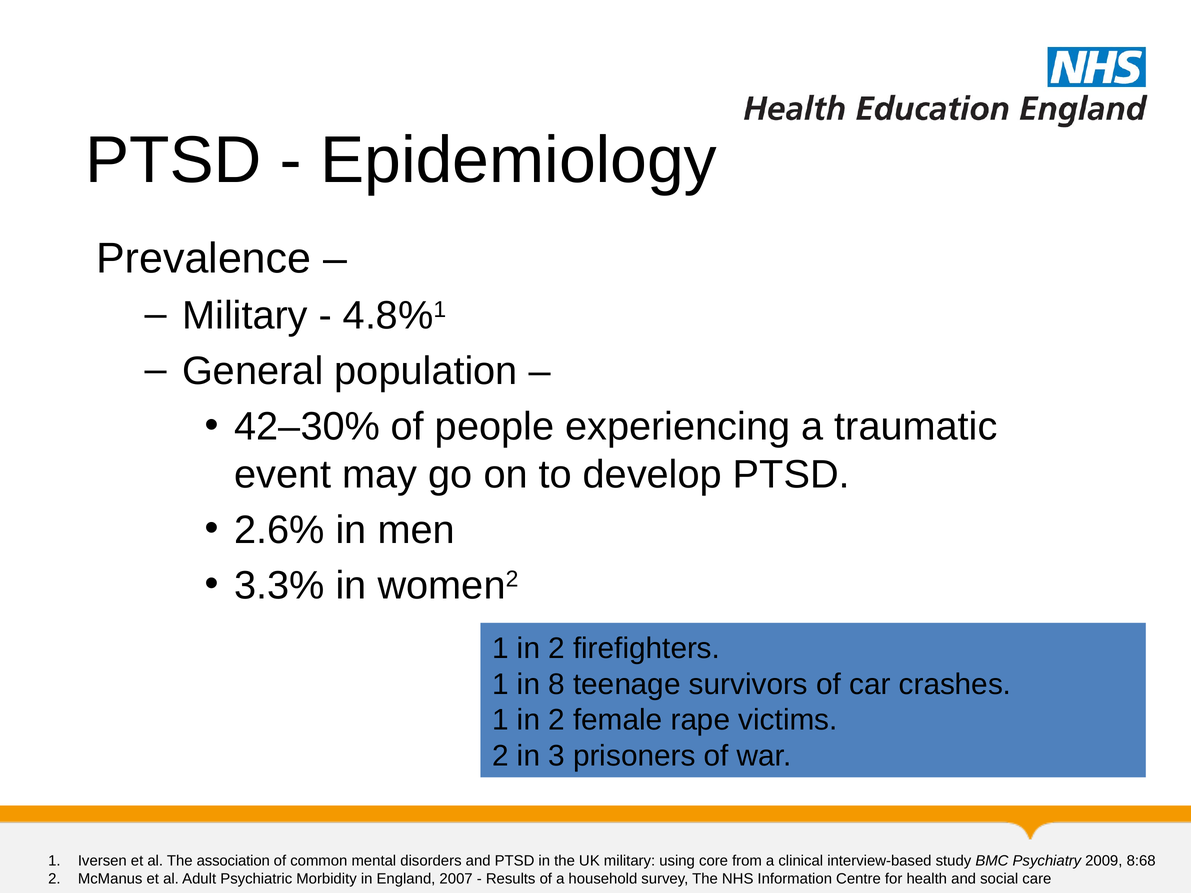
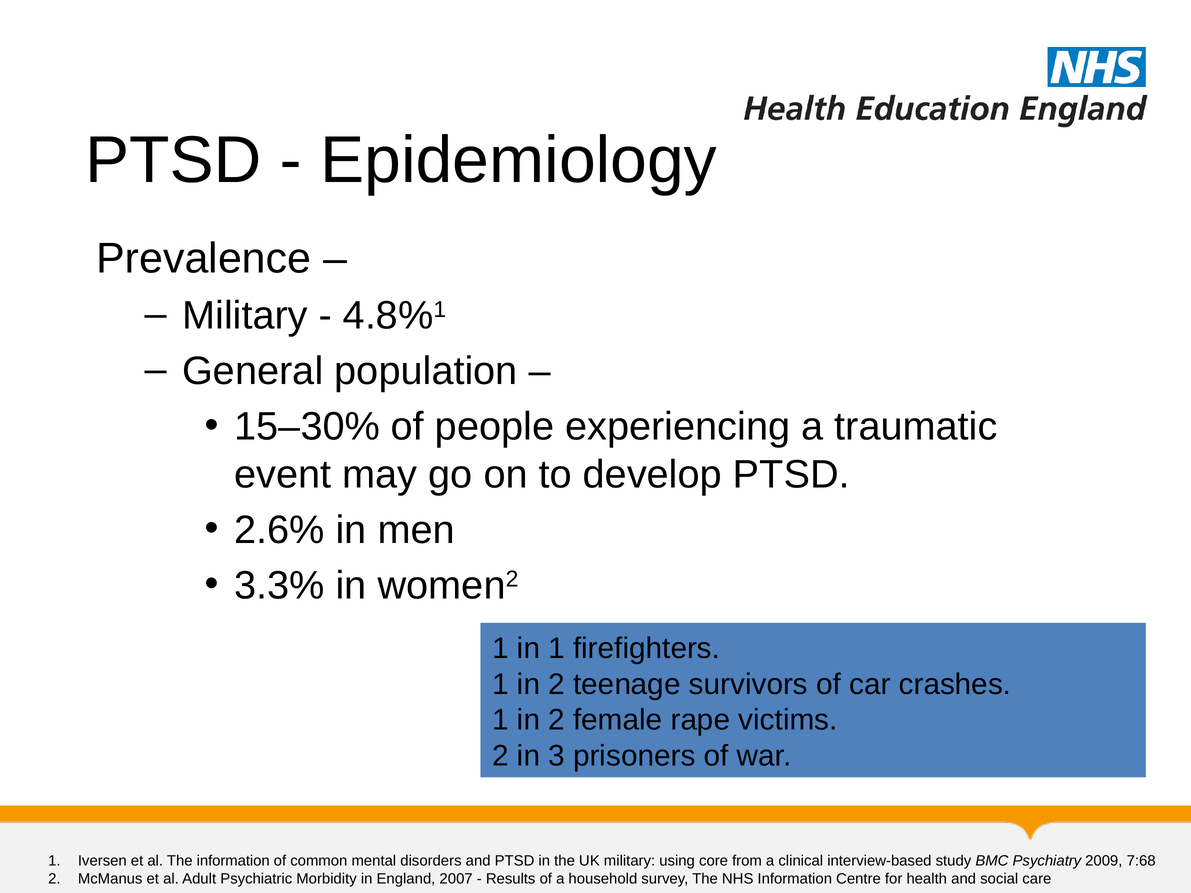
42–30%: 42–30% -> 15–30%
2 at (557, 649): 2 -> 1
8 at (557, 684): 8 -> 2
The association: association -> information
8:68: 8:68 -> 7:68
